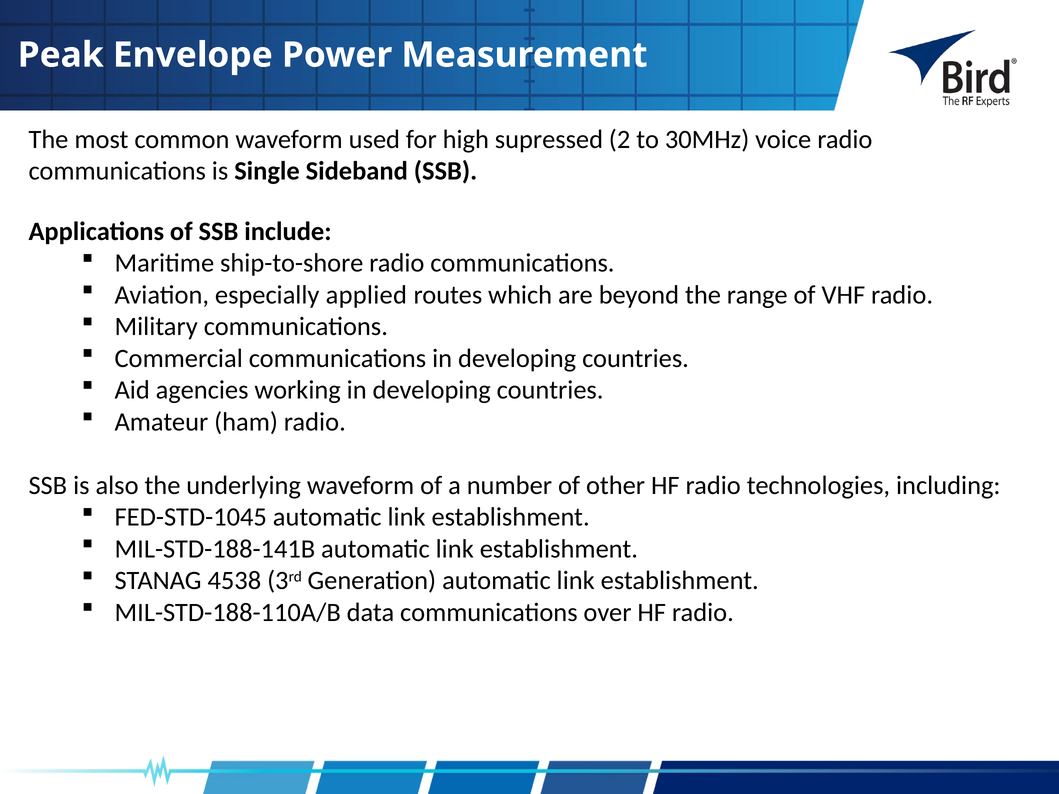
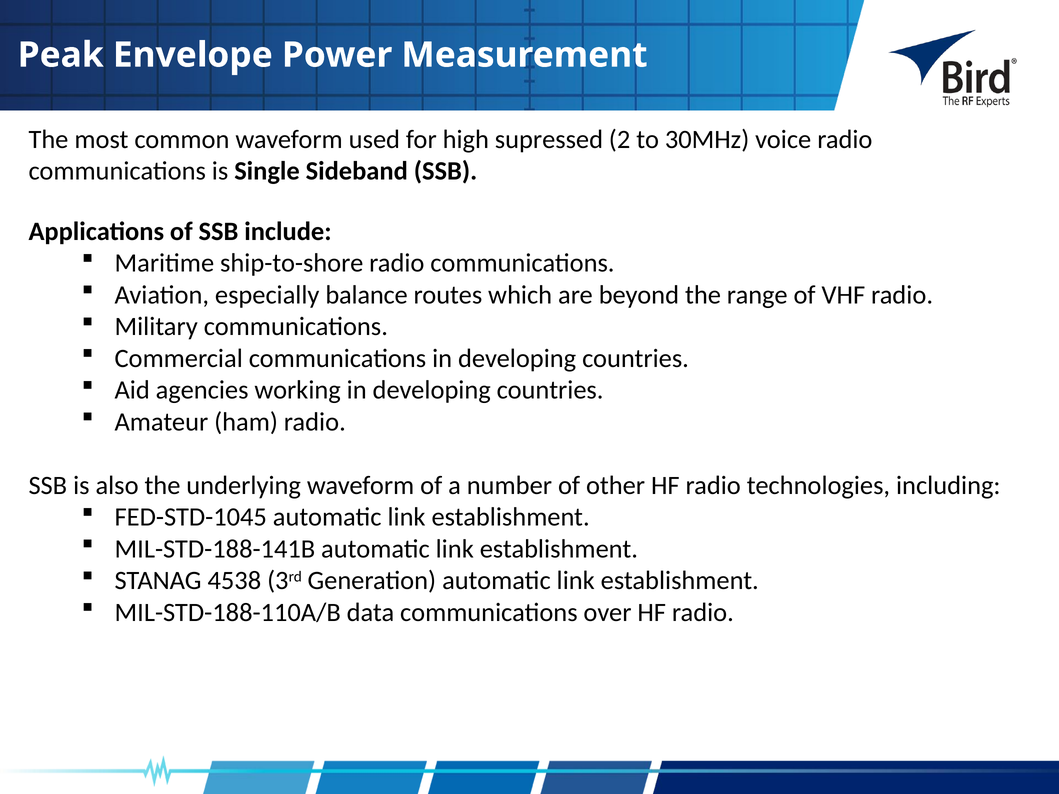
applied: applied -> balance
